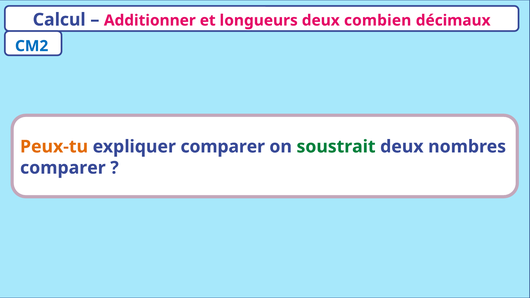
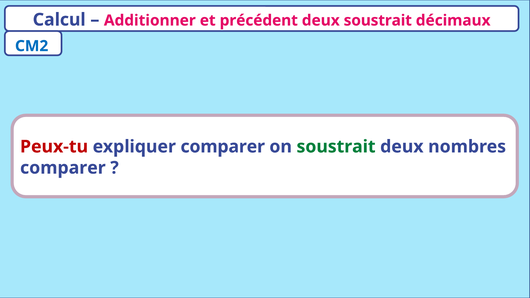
longueurs: longueurs -> précédent
deux combien: combien -> soustrait
Peux-tu colour: orange -> red
